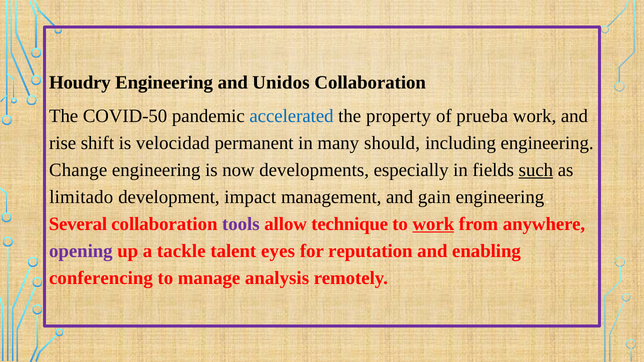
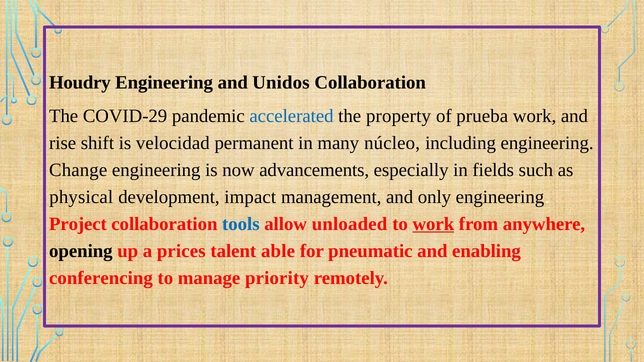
COVID-50: COVID-50 -> COVID-29
should: should -> núcleo
developments: developments -> advancements
such underline: present -> none
limitado: limitado -> physical
gain: gain -> only
Several: Several -> Project
tools colour: purple -> blue
technique: technique -> unloaded
opening colour: purple -> black
tackle: tackle -> prices
eyes: eyes -> able
reputation: reputation -> pneumatic
analysis: analysis -> priority
